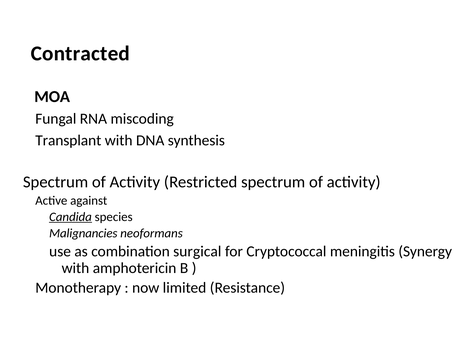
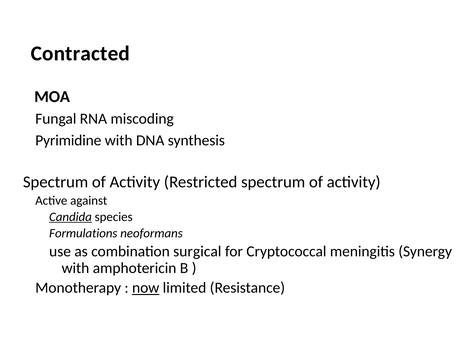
Transplant: Transplant -> Pyrimidine
Malignancies: Malignancies -> Formulations
now underline: none -> present
